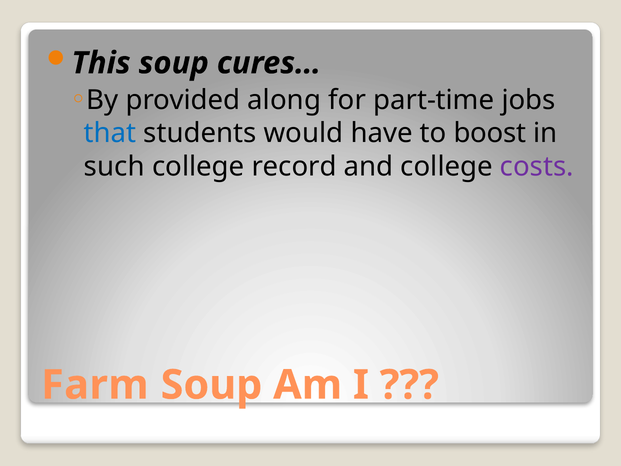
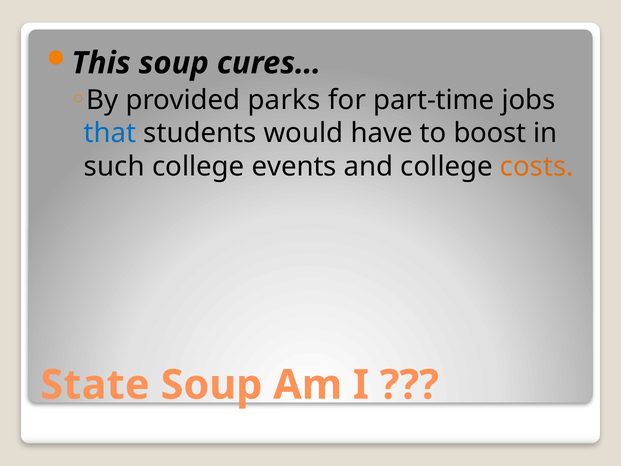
along: along -> parks
record: record -> events
costs colour: purple -> orange
Farm: Farm -> State
